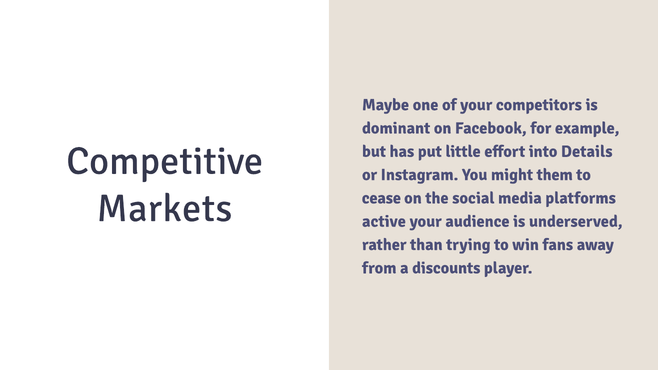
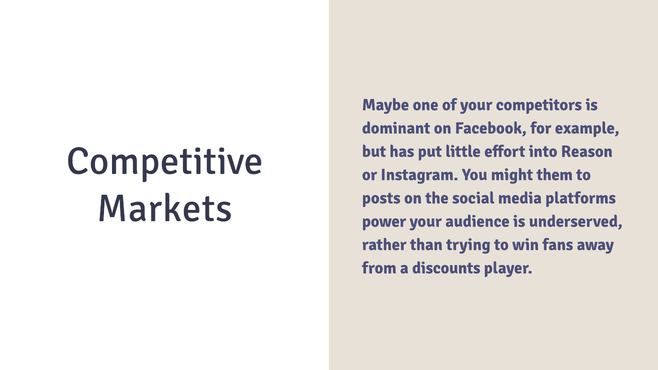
Details: Details -> Reason
cease: cease -> posts
active: active -> power
